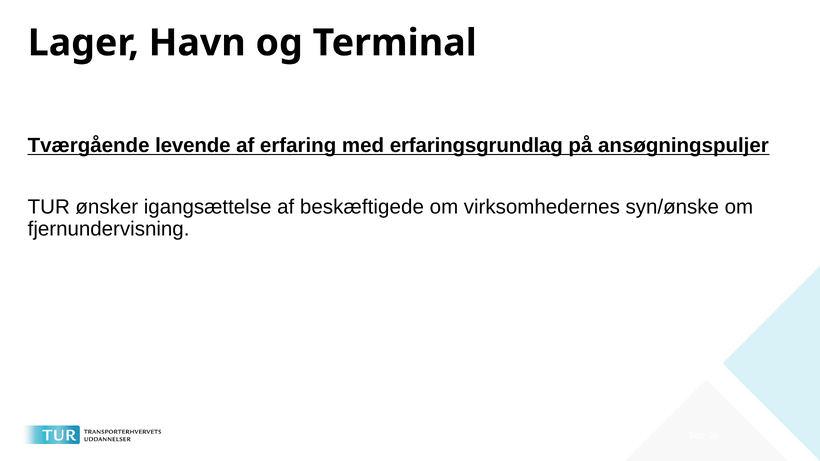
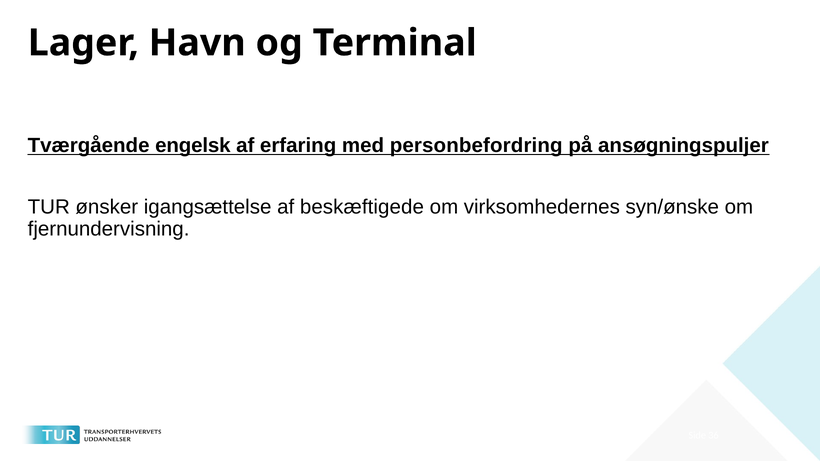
levende: levende -> engelsk
erfaringsgrundlag: erfaringsgrundlag -> personbefordring
